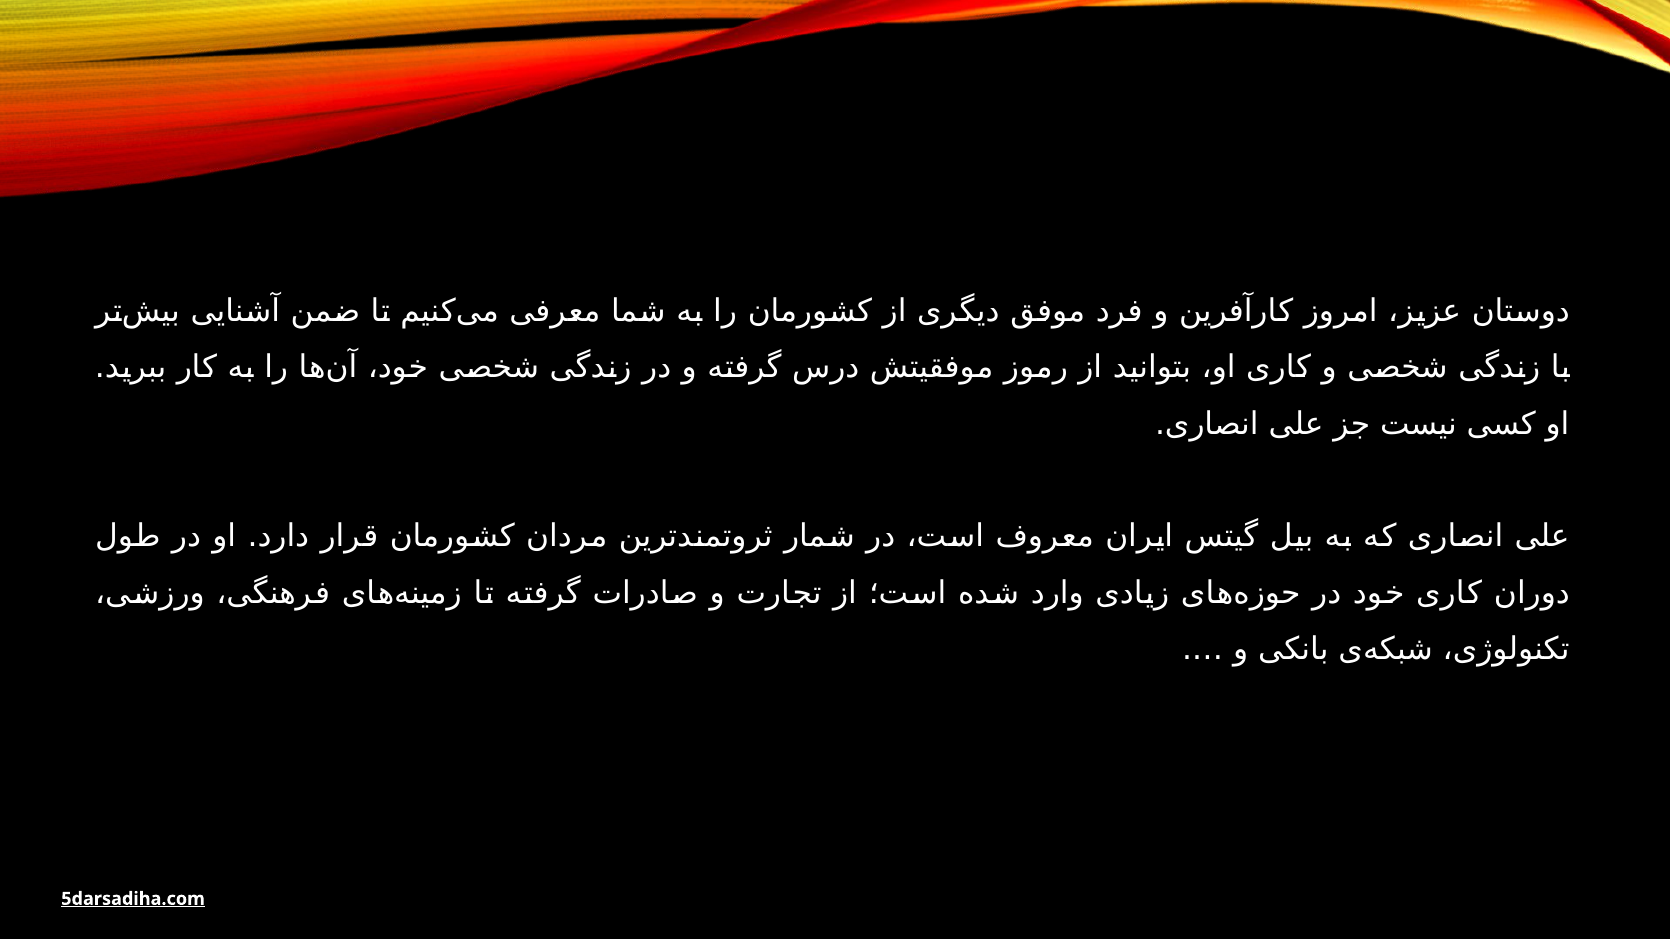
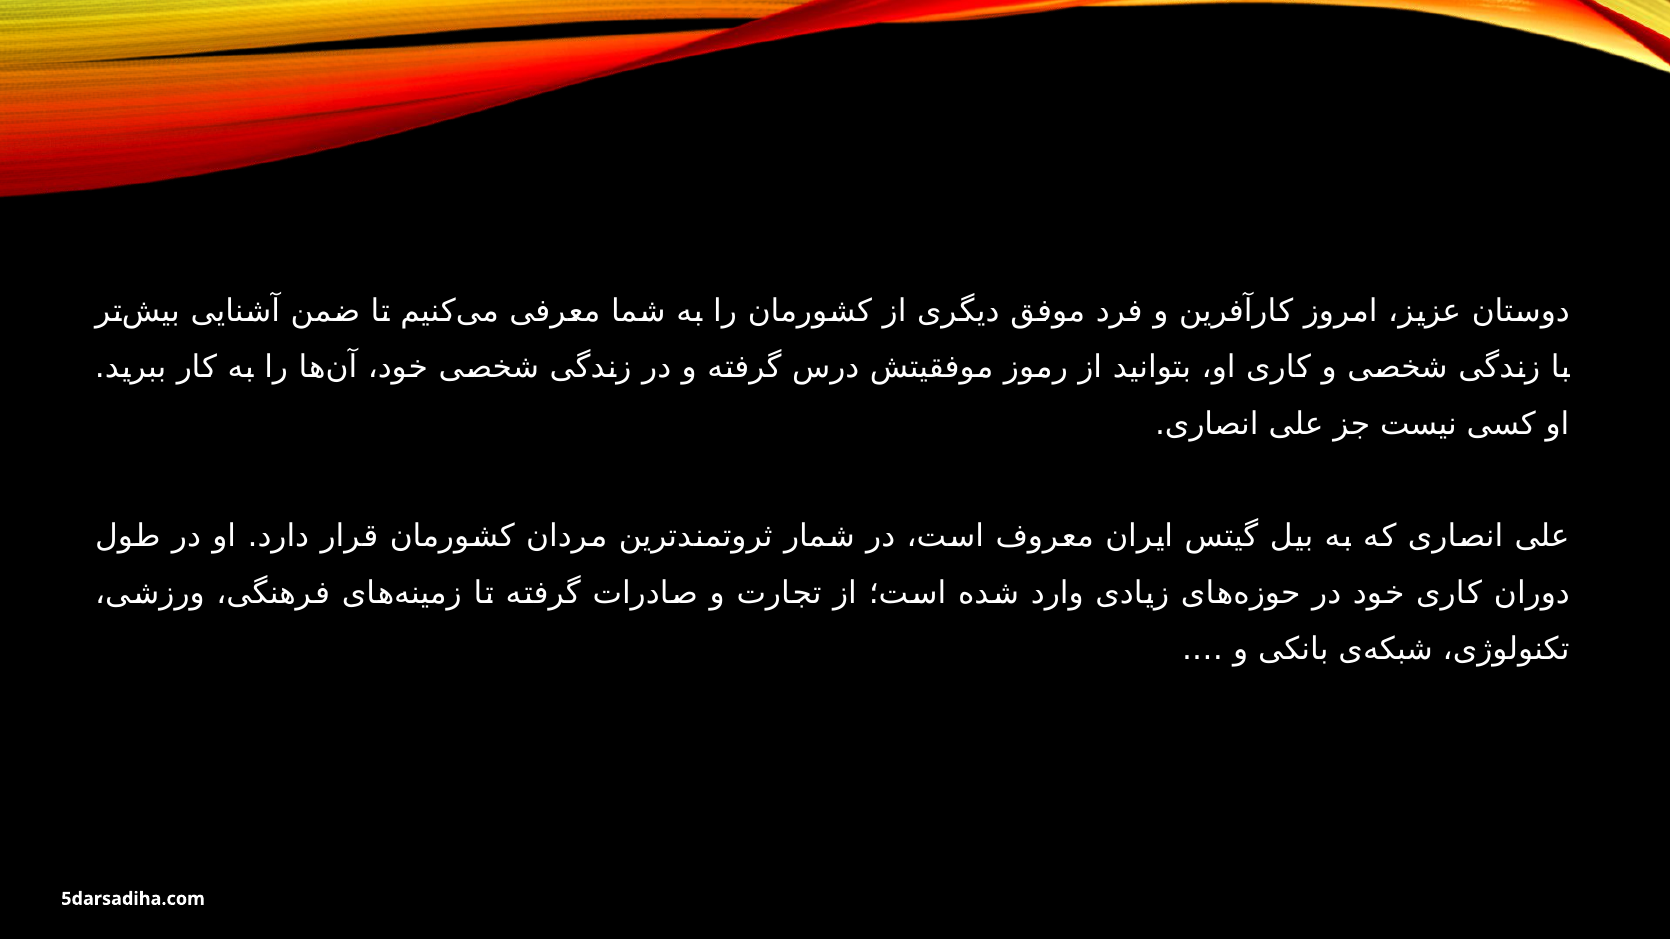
5darsadiha.com underline: present -> none
